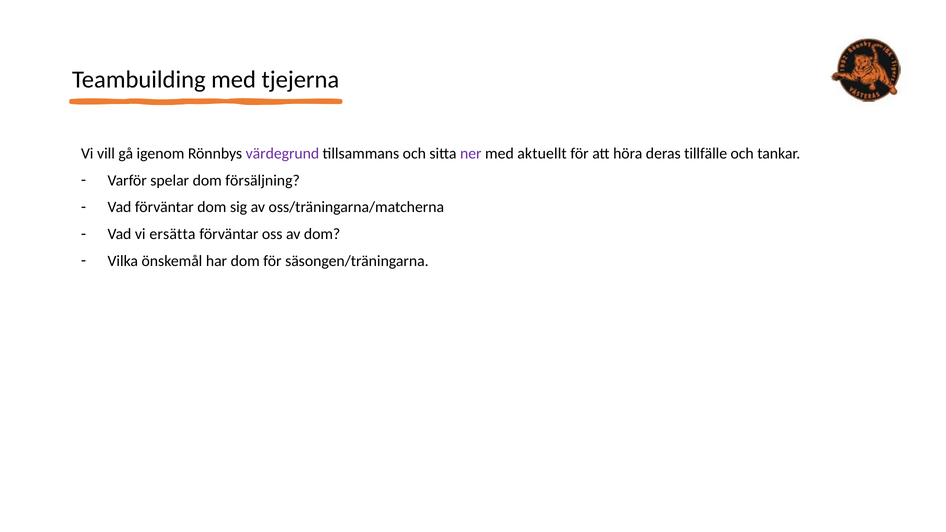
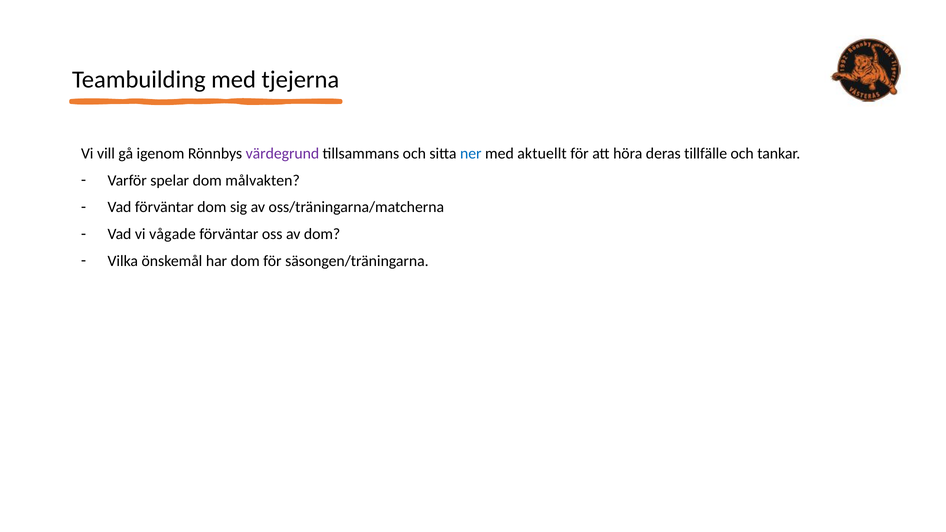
ner colour: purple -> blue
försäljning: försäljning -> målvakten
ersätta: ersätta -> vågade
